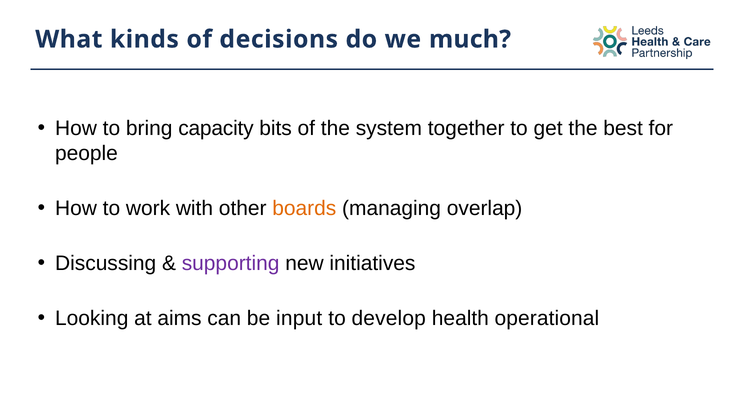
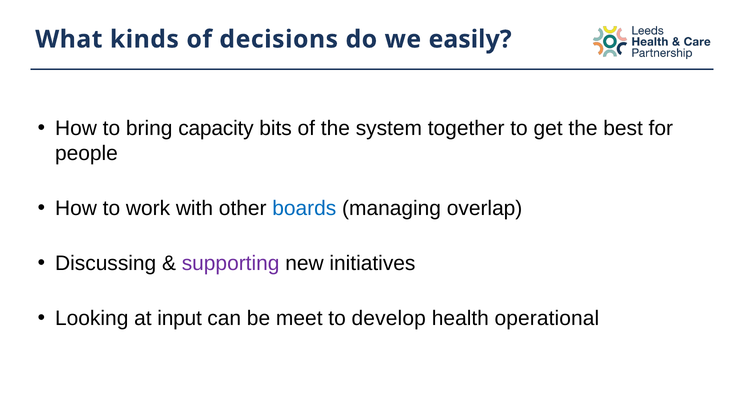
much: much -> easily
boards colour: orange -> blue
aims: aims -> input
input: input -> meet
